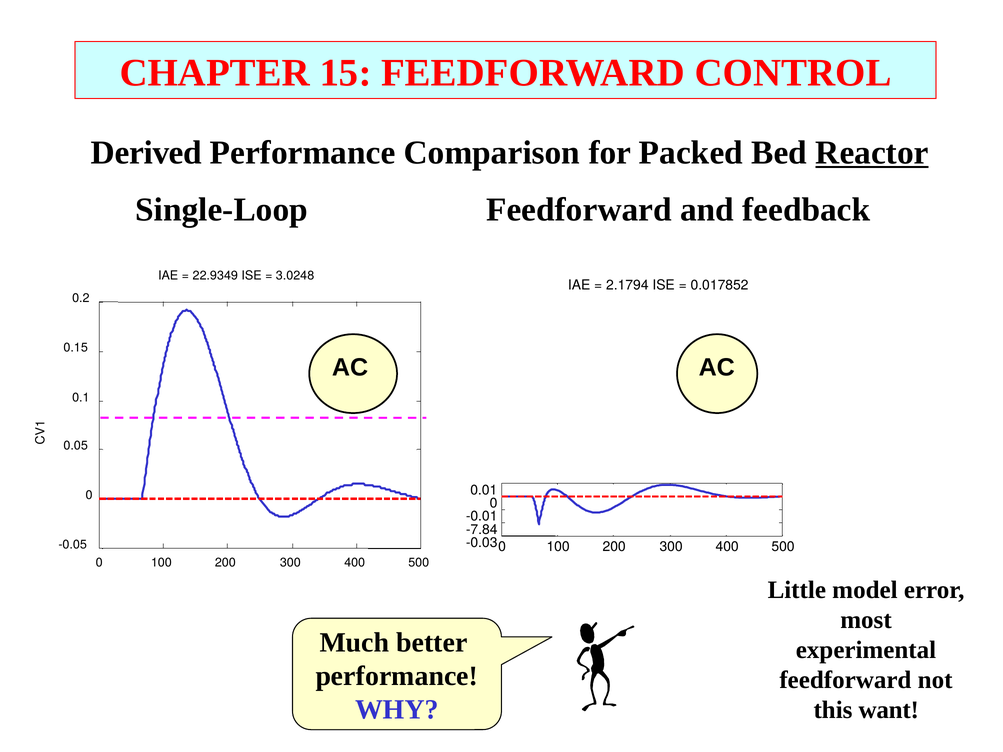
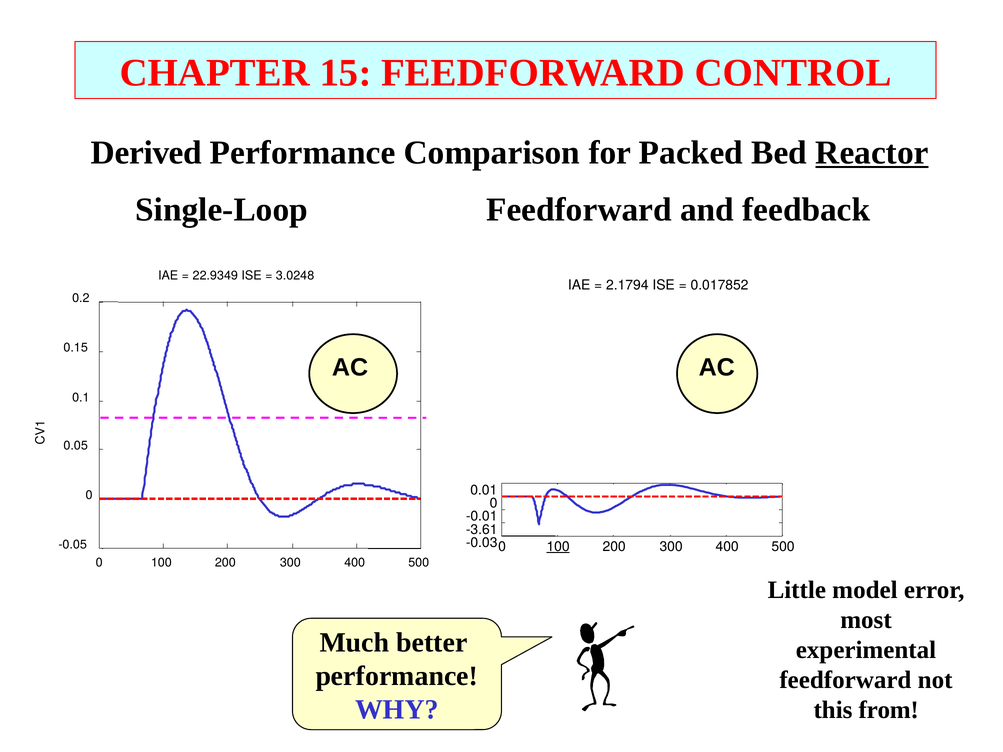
-7.84: -7.84 -> -3.61
100 at (558, 547) underline: none -> present
want: want -> from
